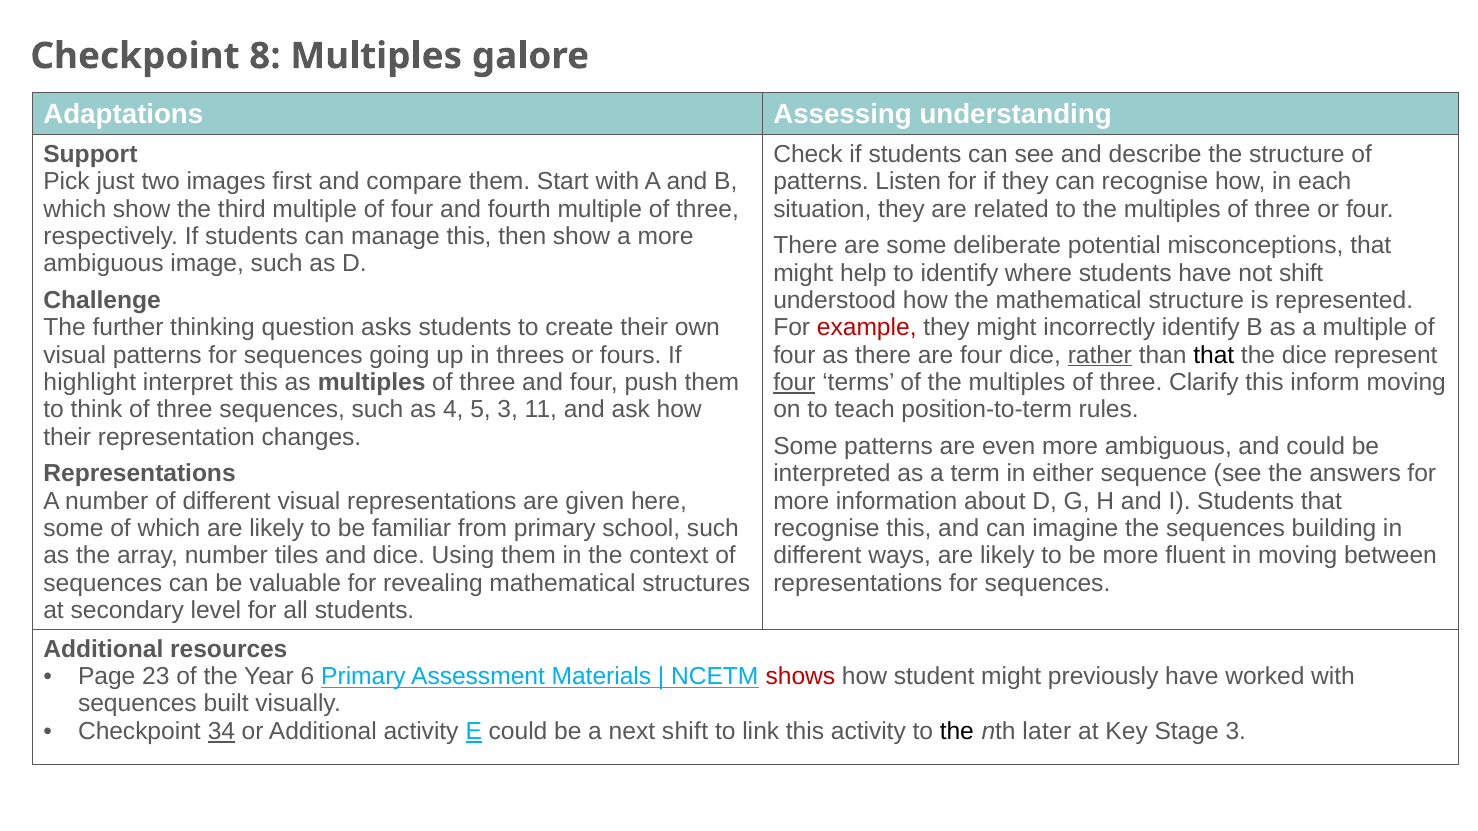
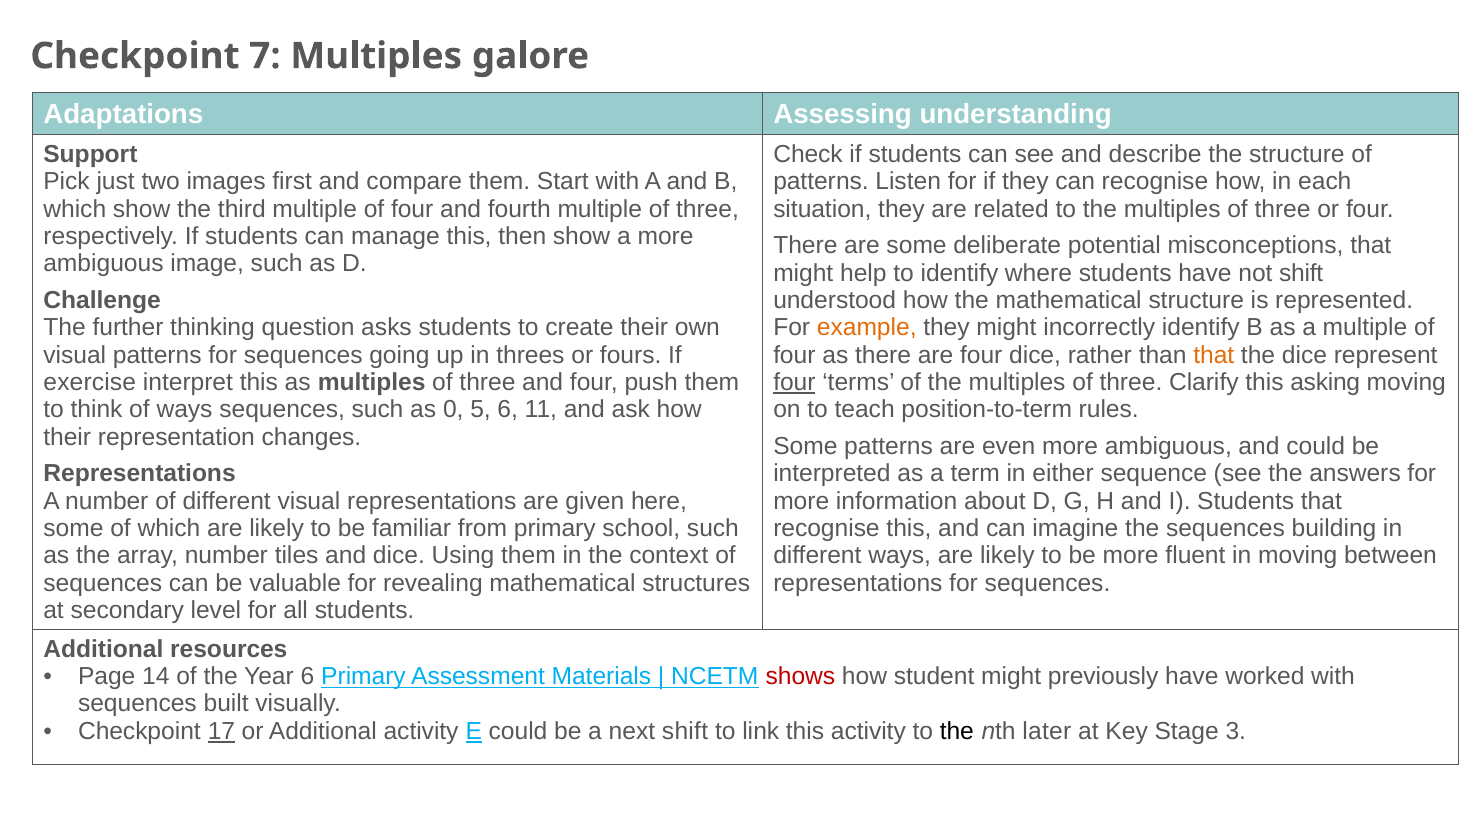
8: 8 -> 7
example colour: red -> orange
rather underline: present -> none
that at (1214, 355) colour: black -> orange
highlight: highlight -> exercise
inform: inform -> asking
think of three: three -> ways
4: 4 -> 0
5 3: 3 -> 6
23: 23 -> 14
34: 34 -> 17
